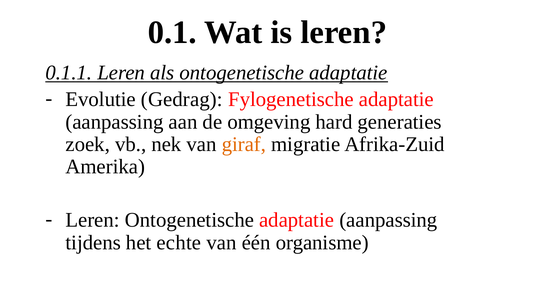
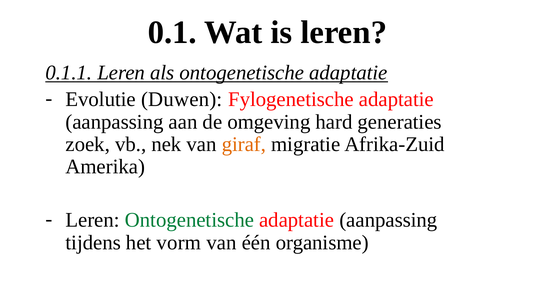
Gedrag: Gedrag -> Duwen
Ontogenetische at (189, 220) colour: black -> green
echte: echte -> vorm
